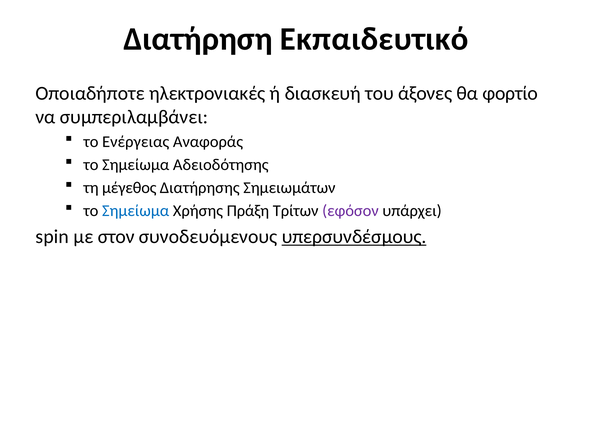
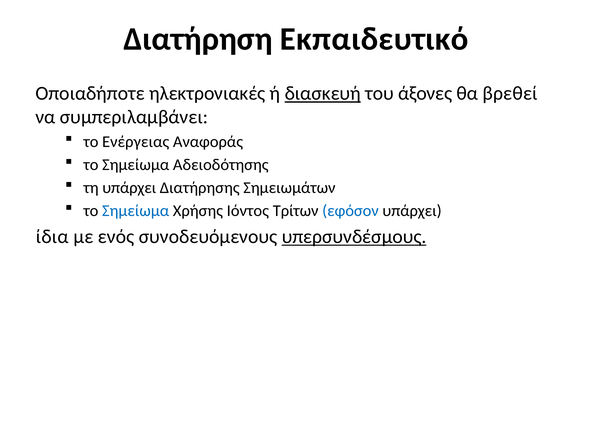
διασκευή underline: none -> present
φορτίο: φορτίο -> βρεθεί
τη μέγεθος: μέγεθος -> υπάρχει
Πράξη: Πράξη -> Ιόντος
εφόσον colour: purple -> blue
spin: spin -> ίδια
στον: στον -> ενός
